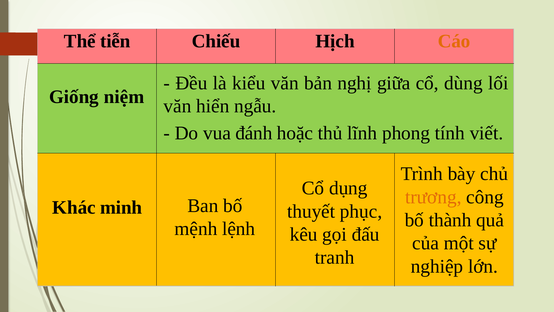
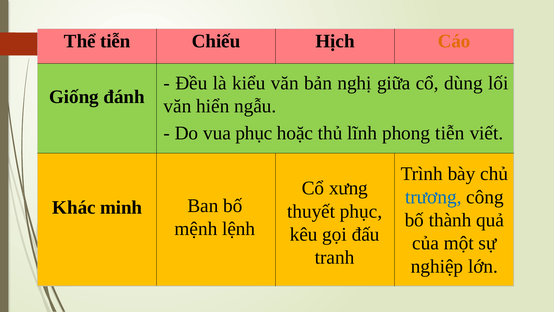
niệm: niệm -> đánh
vua đánh: đánh -> phục
phong tính: tính -> tiễn
dụng: dụng -> xưng
trương colour: orange -> blue
